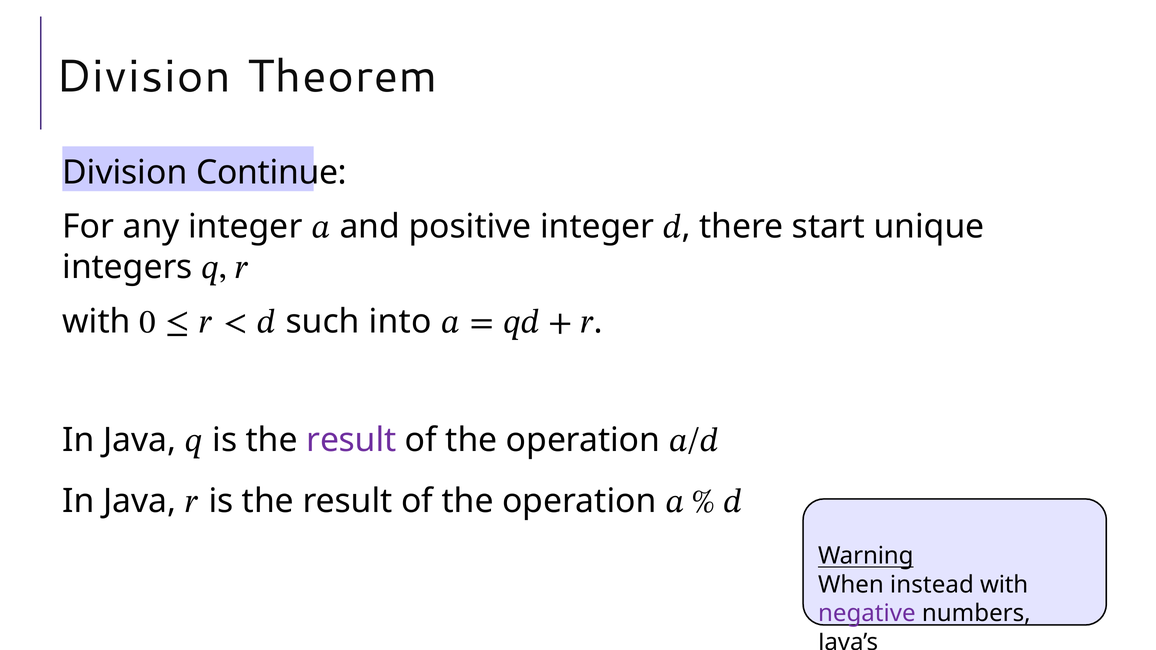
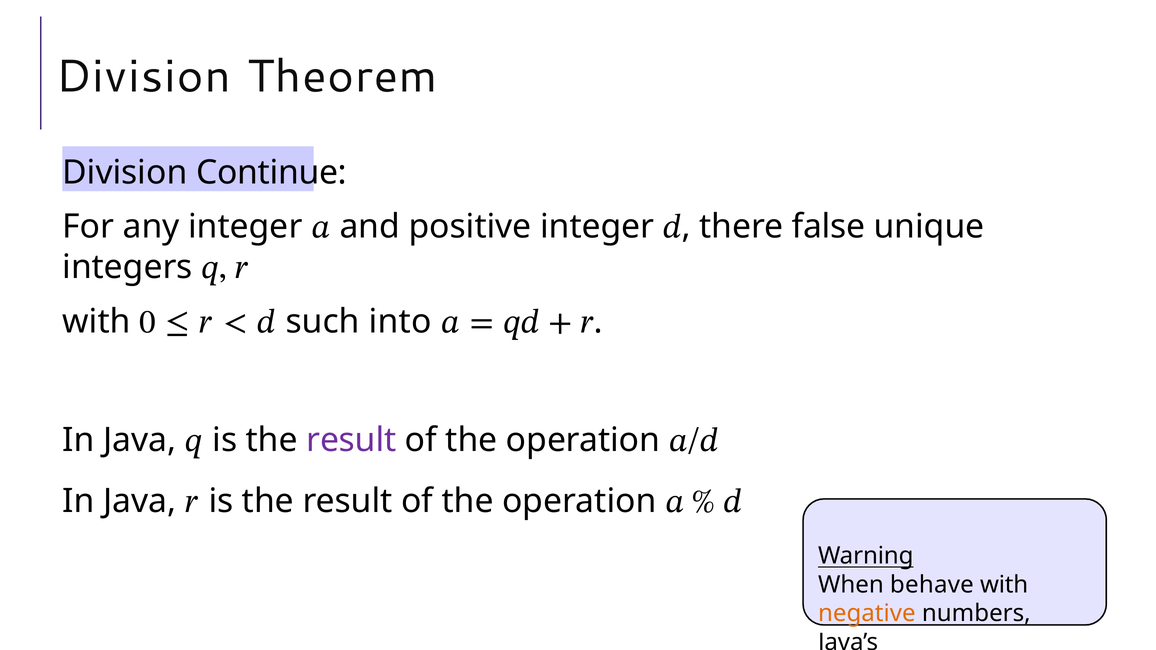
start: start -> false
When instead: instead -> behave
negative colour: purple -> orange
